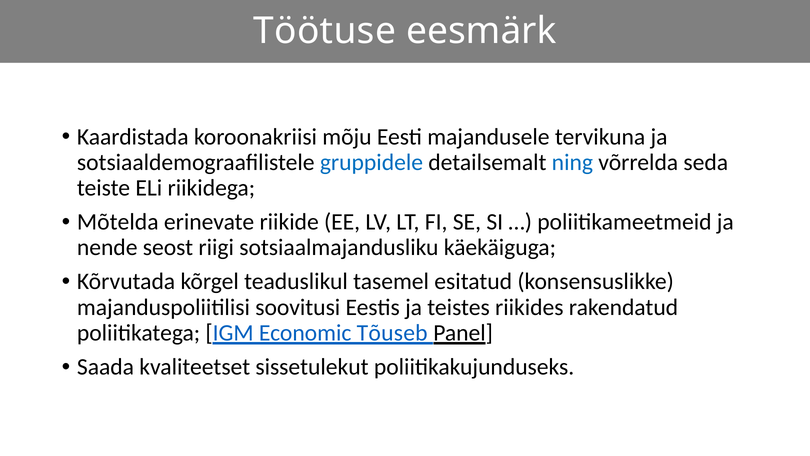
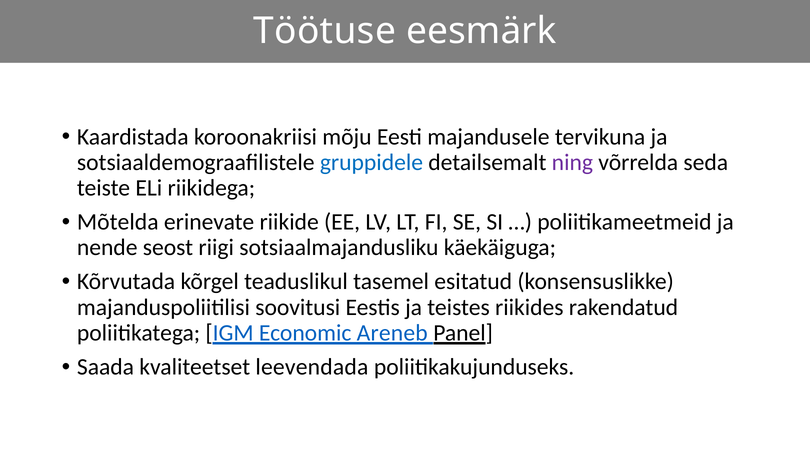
ning colour: blue -> purple
Tõuseb: Tõuseb -> Areneb
sissetulekut: sissetulekut -> leevendada
